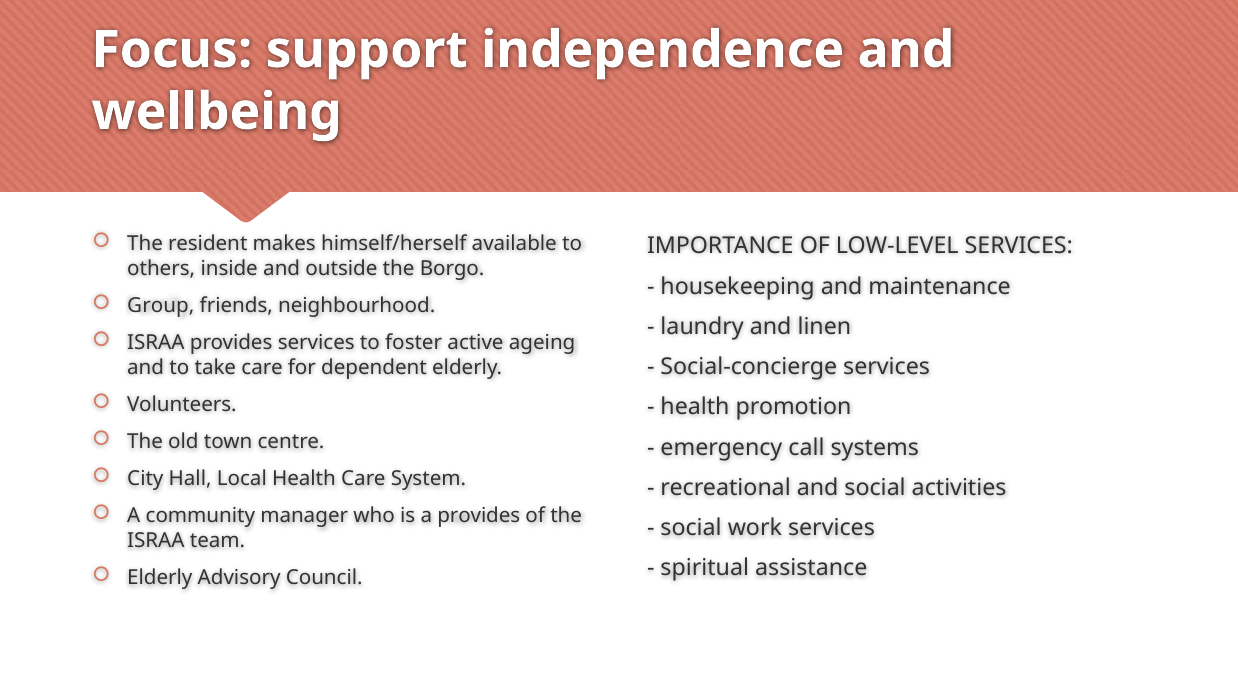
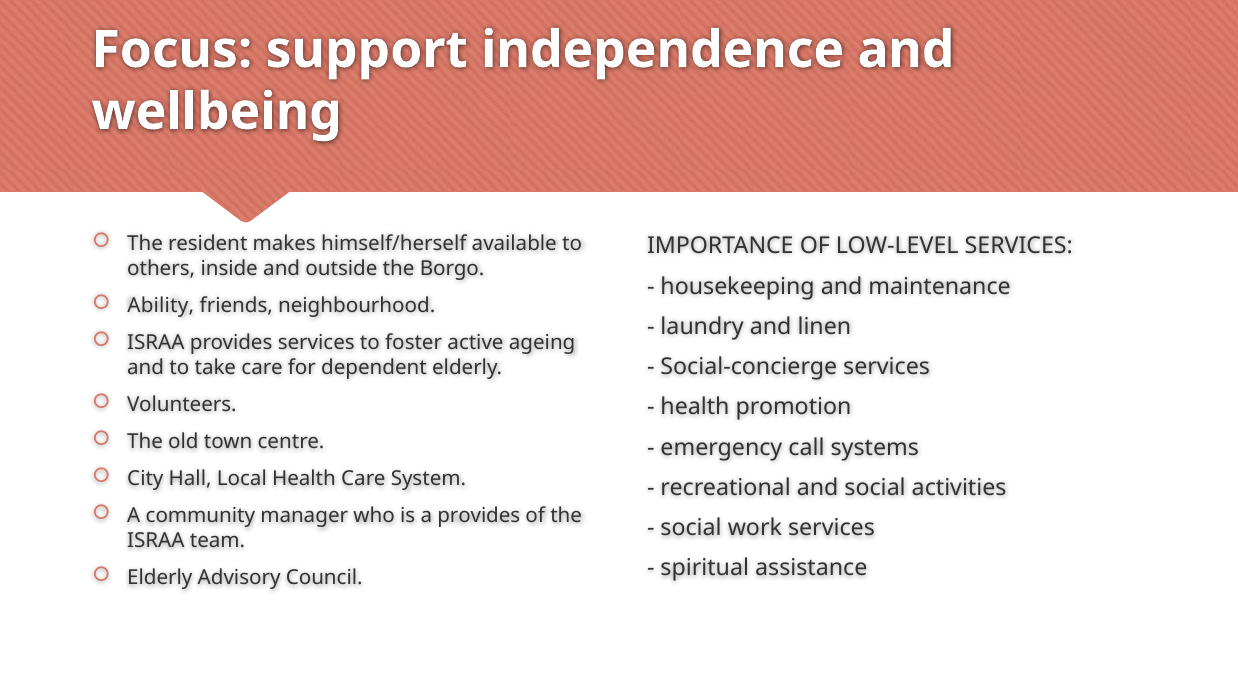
Group: Group -> Ability
